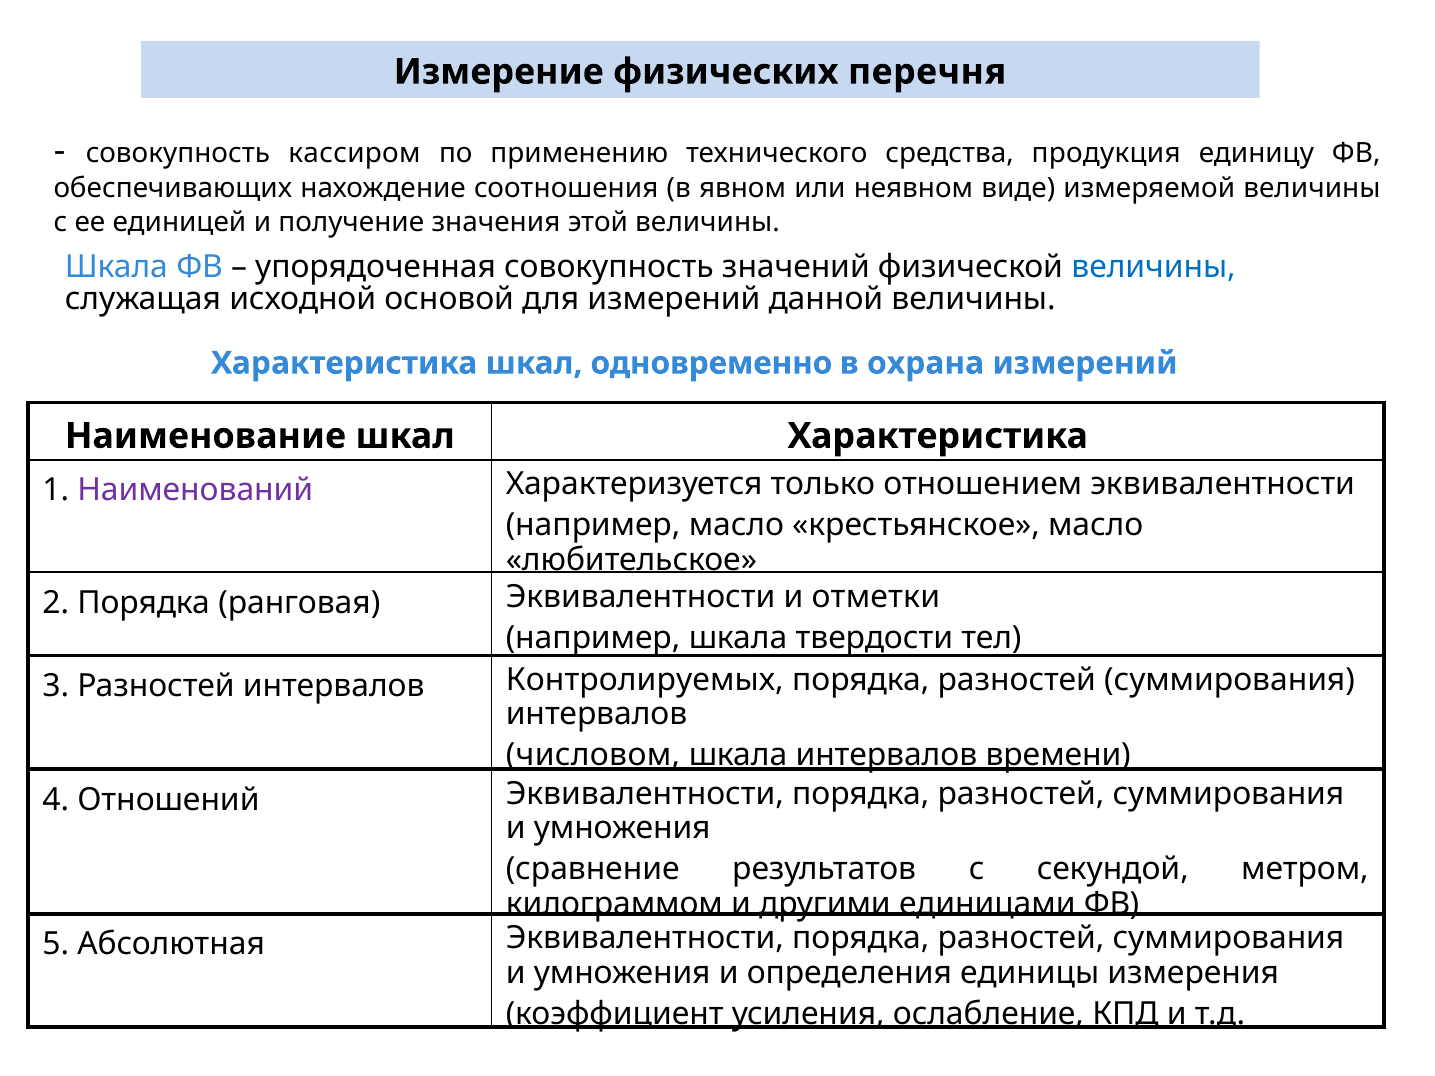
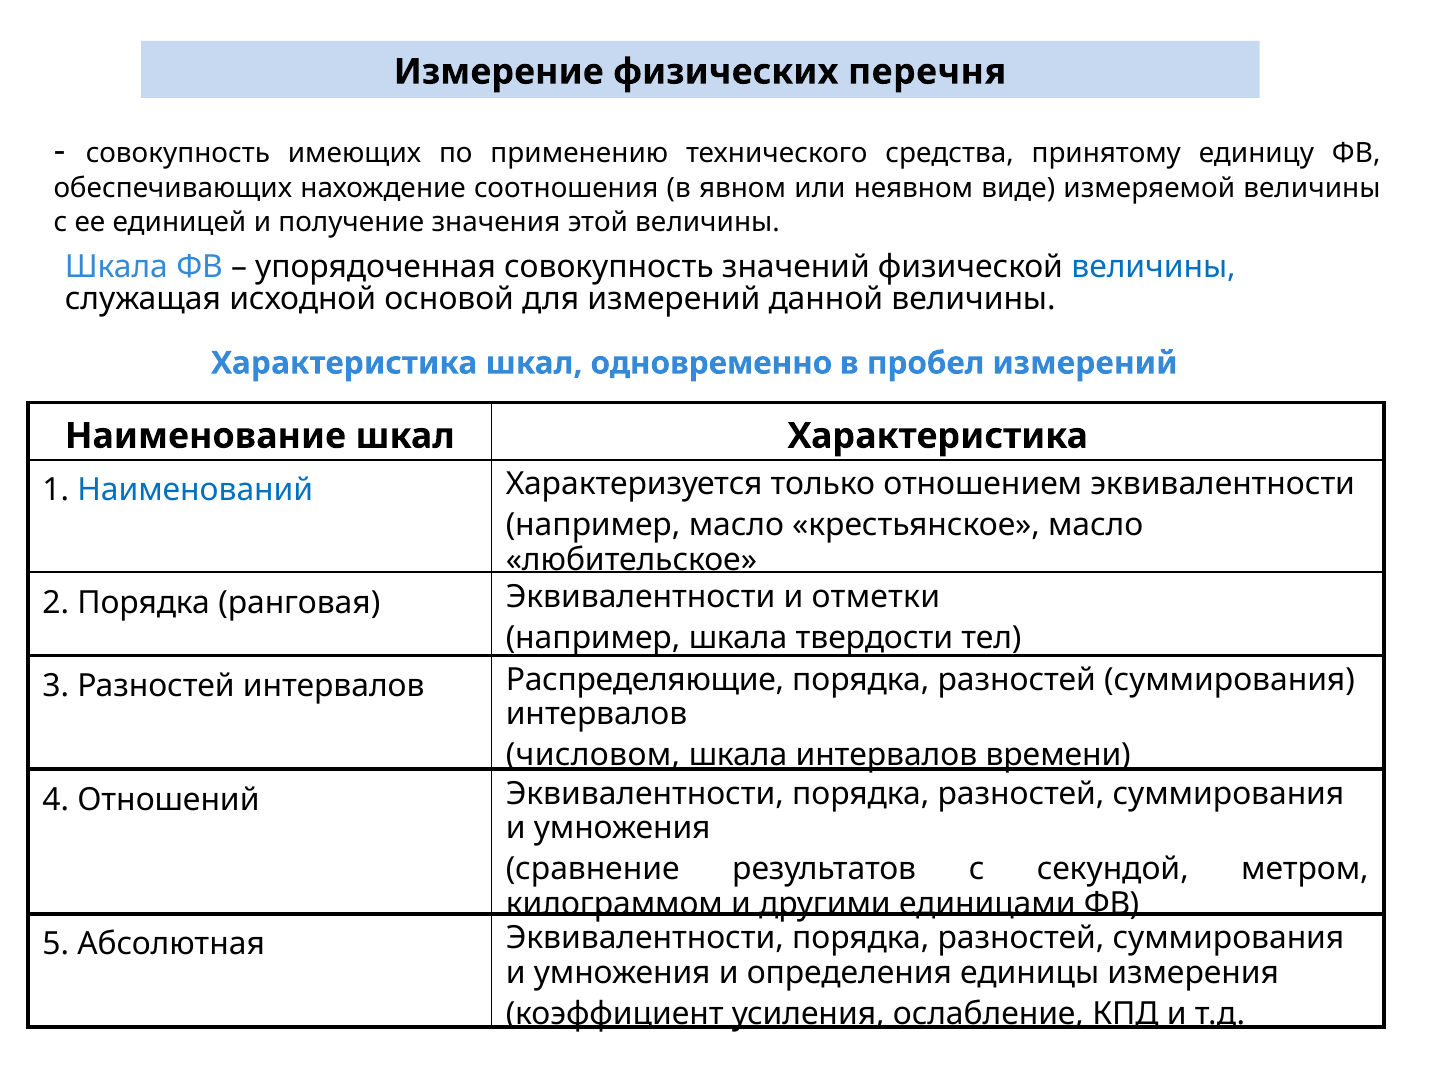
кассиром: кассиром -> имеющих
продукция: продукция -> принятому
охрана: охрана -> пробел
Наименований colour: purple -> blue
Контролируемых: Контролируемых -> Распределяющие
